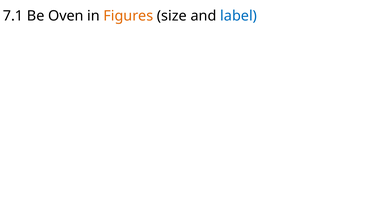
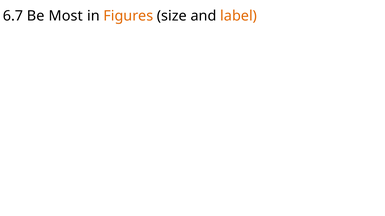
7.1: 7.1 -> 6.7
Oven: Oven -> Most
label colour: blue -> orange
